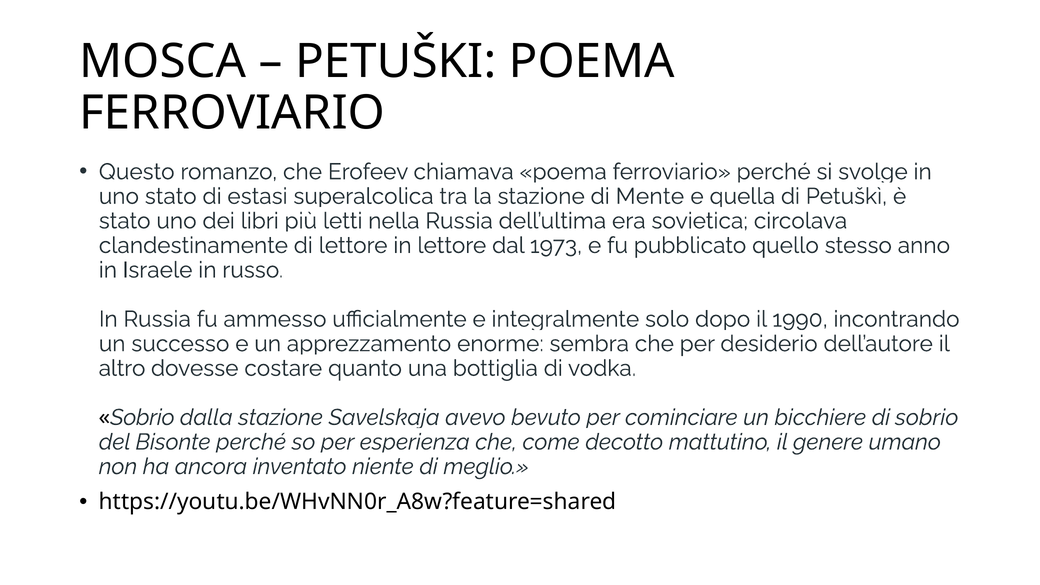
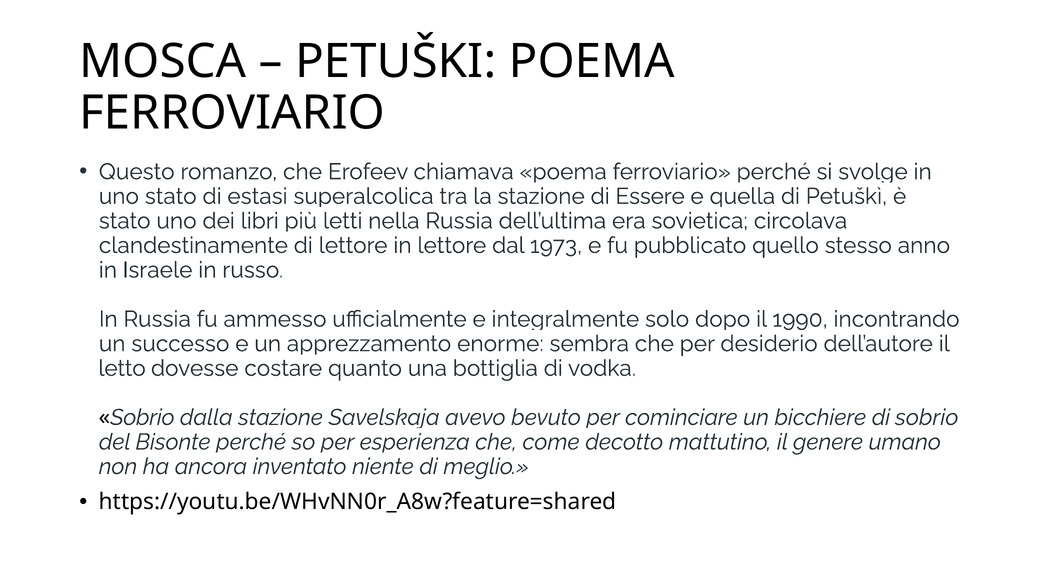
Mente: Mente -> Essere
altro: altro -> letto
